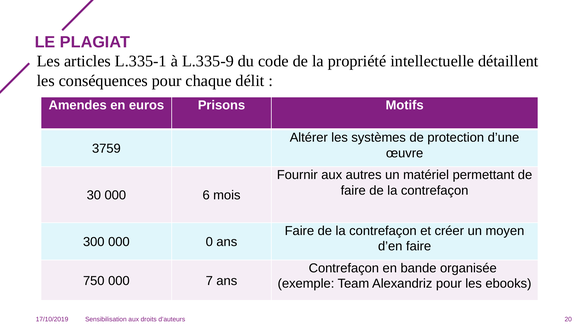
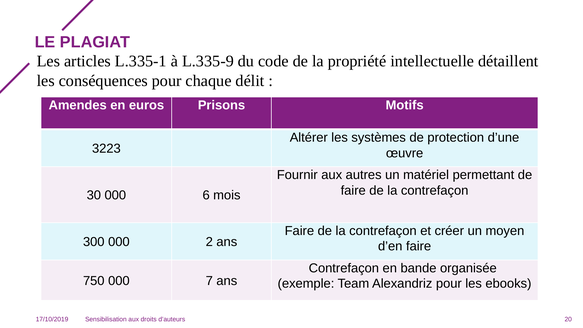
3759: 3759 -> 3223
0: 0 -> 2
